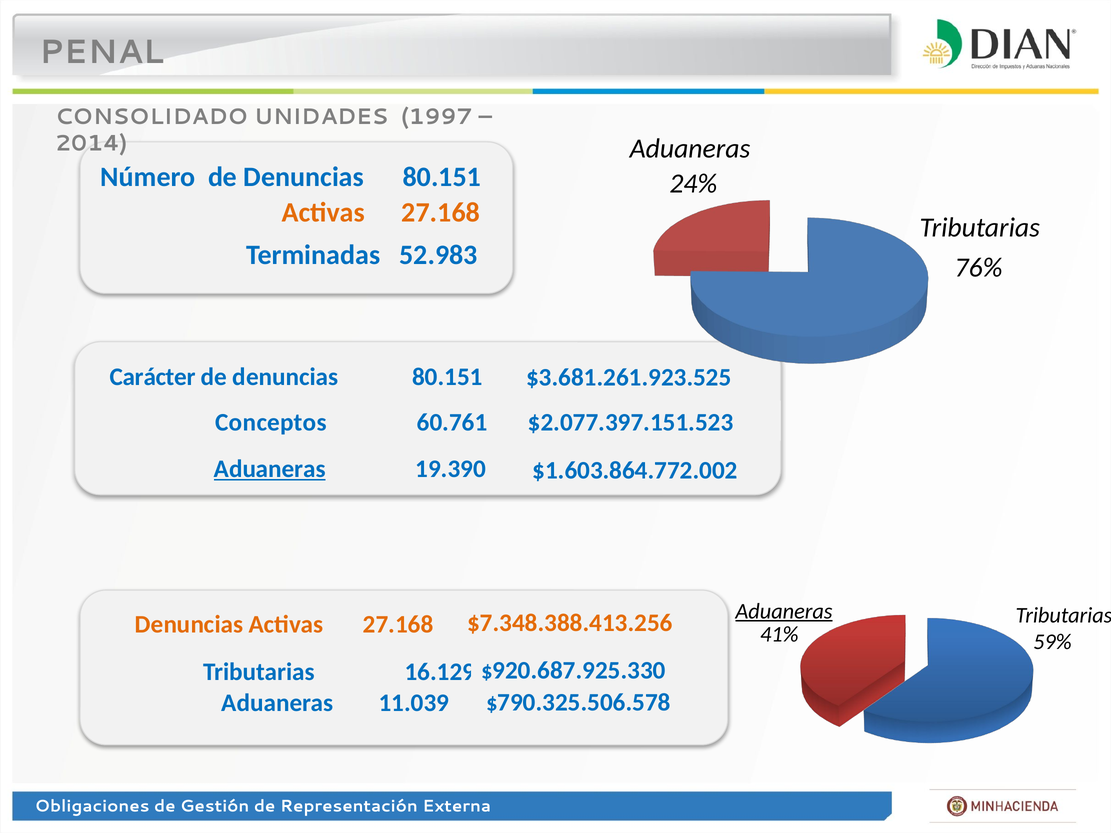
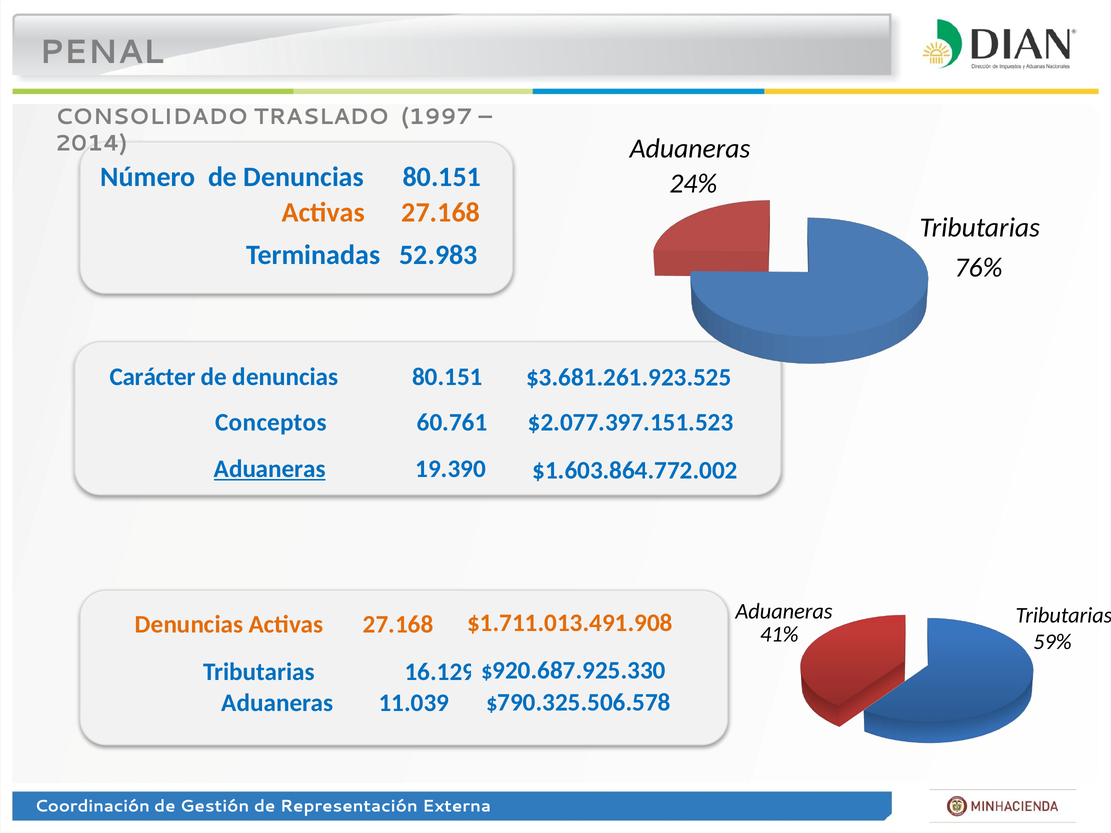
UNIDADES: UNIDADES -> TRASLADO
Aduaneras at (784, 611) underline: present -> none
$7.348.388.413.256: $7.348.388.413.256 -> $1.711.013.491.908
Obligaciones: Obligaciones -> Coordinación
